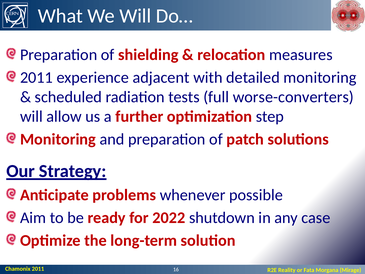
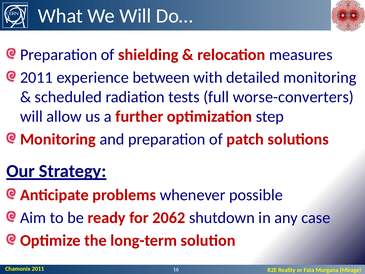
adjacent: adjacent -> between
2022: 2022 -> 2062
